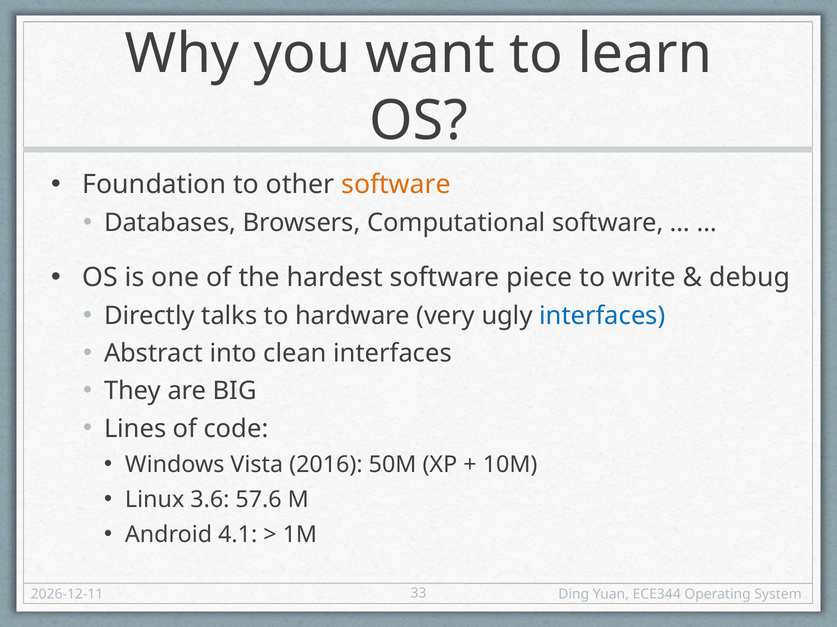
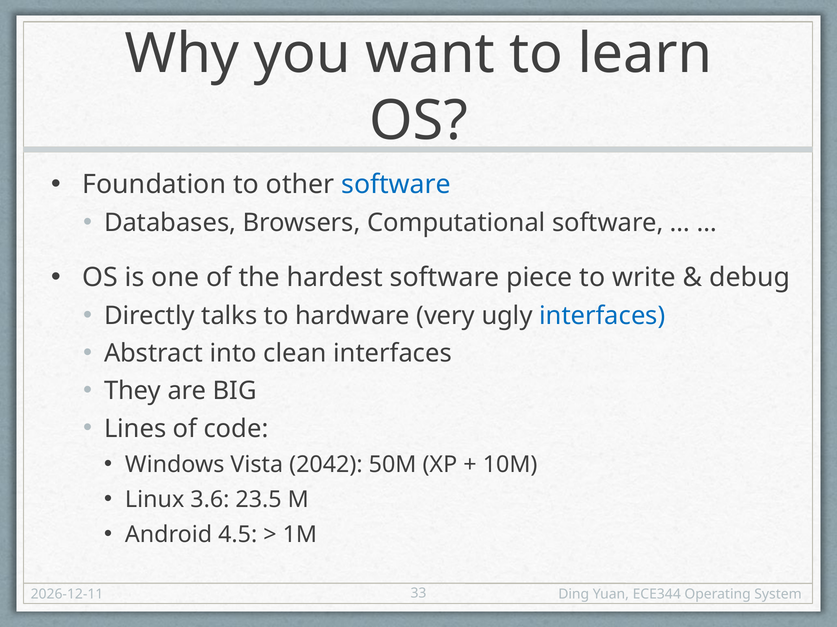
software at (396, 185) colour: orange -> blue
2016: 2016 -> 2042
57.6: 57.6 -> 23.5
4.1: 4.1 -> 4.5
